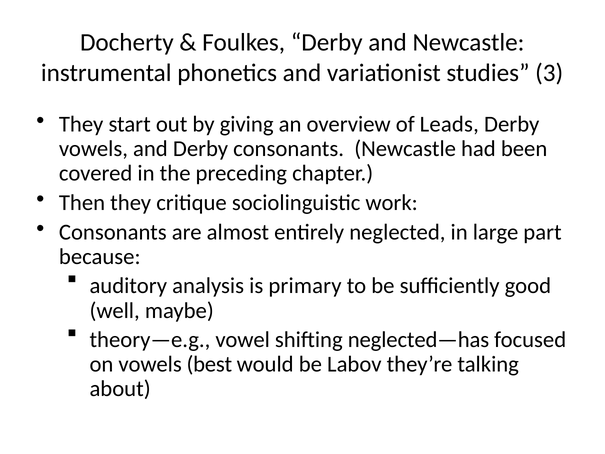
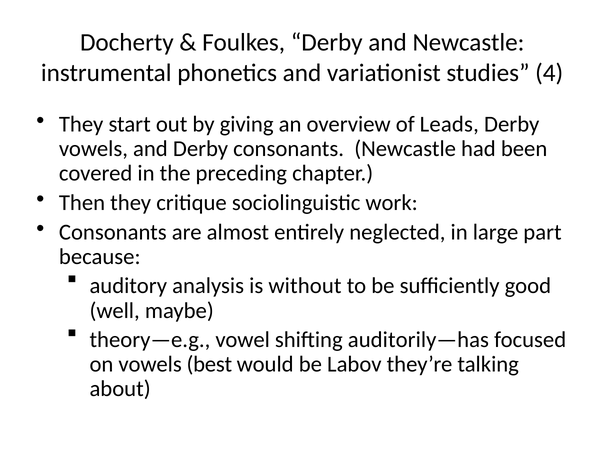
3: 3 -> 4
primary: primary -> without
neglected—has: neglected—has -> auditorily—has
